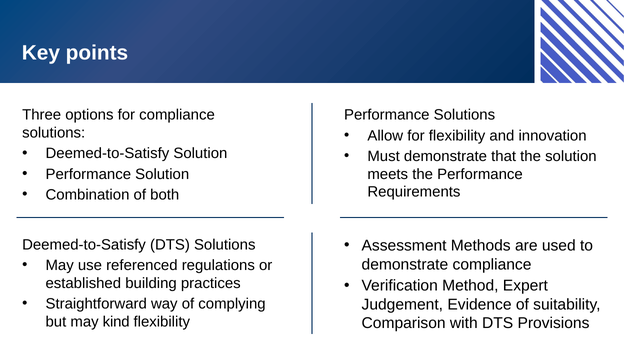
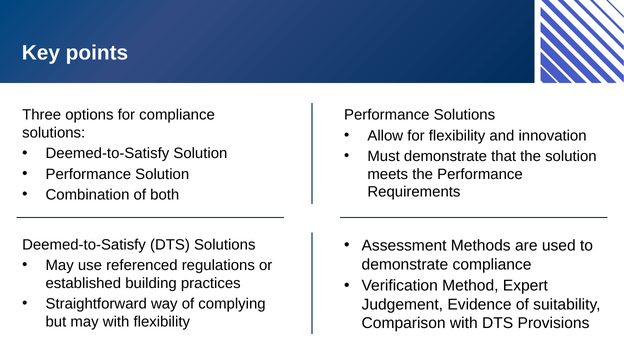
may kind: kind -> with
